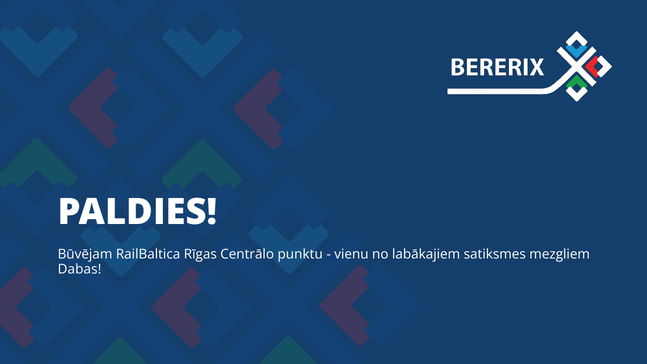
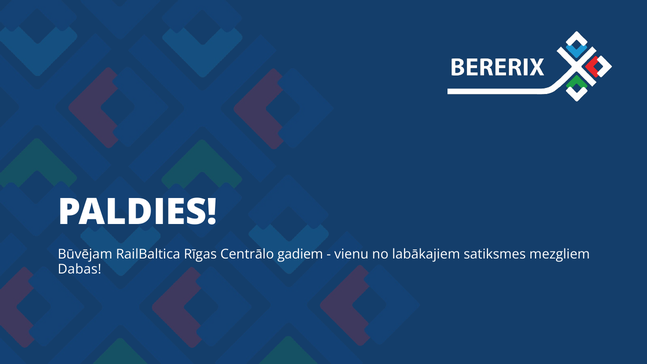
punktu: punktu -> gadiem
